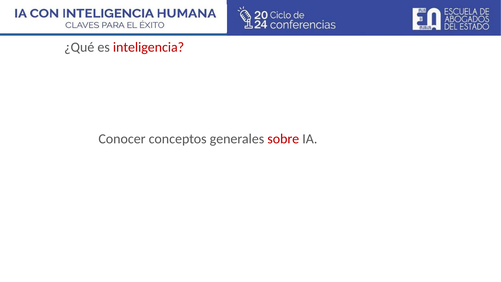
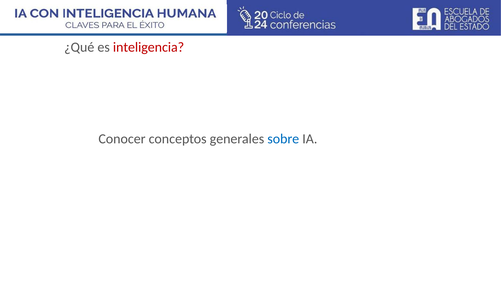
sobre colour: red -> blue
